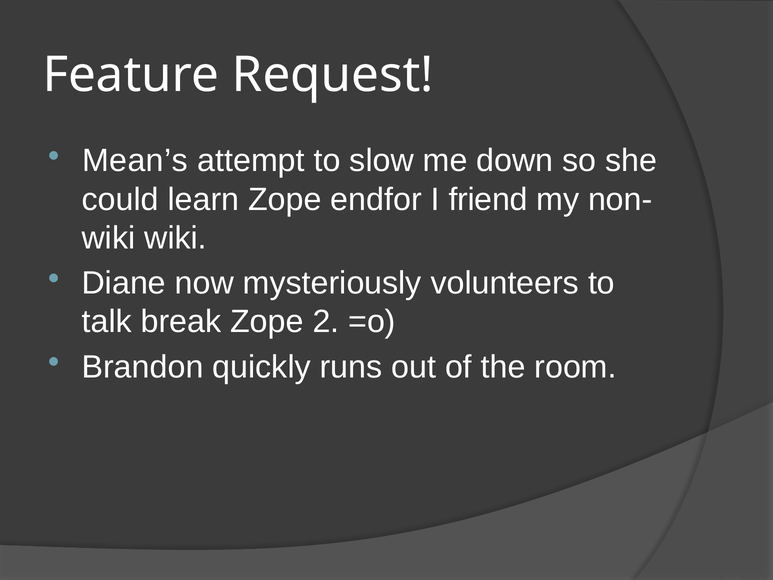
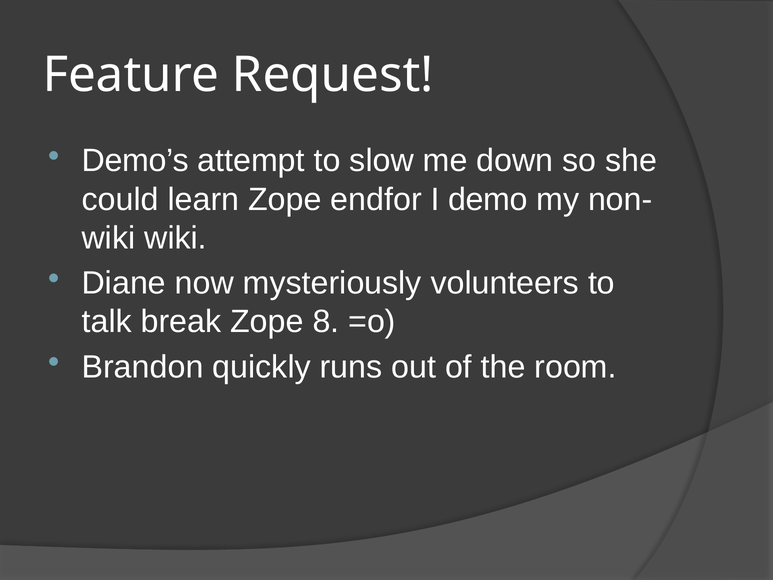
Mean’s: Mean’s -> Demo’s
friend: friend -> demo
2: 2 -> 8
